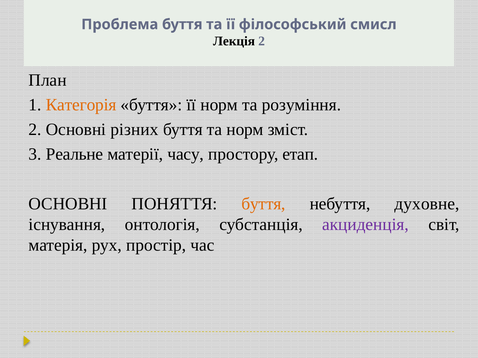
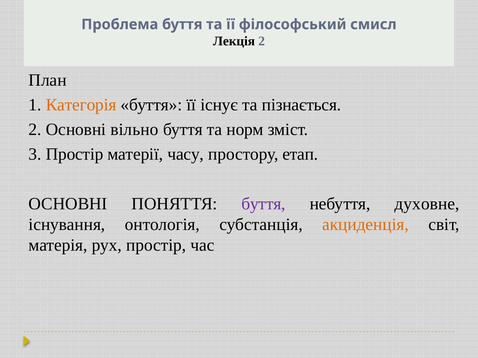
її норм: норм -> існує
розуміння: розуміння -> пізнається
різних: різних -> вільно
3 Реальне: Реальне -> Простір
буття at (264, 204) colour: orange -> purple
акциденція colour: purple -> orange
